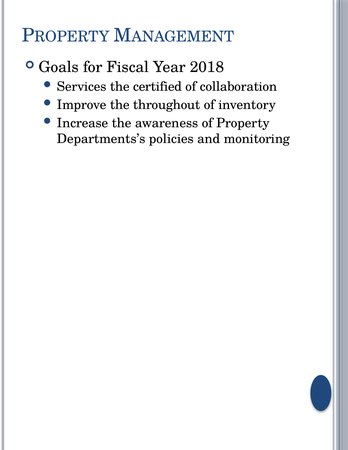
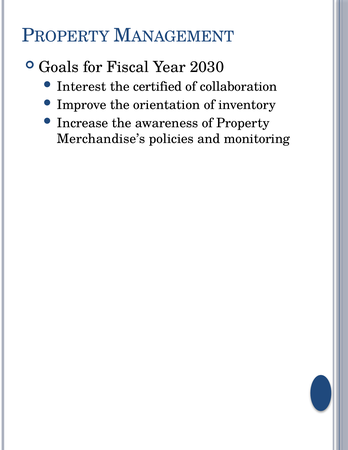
2018: 2018 -> 2030
Services: Services -> Interest
throughout: throughout -> orientation
Departments’s: Departments’s -> Merchandise’s
